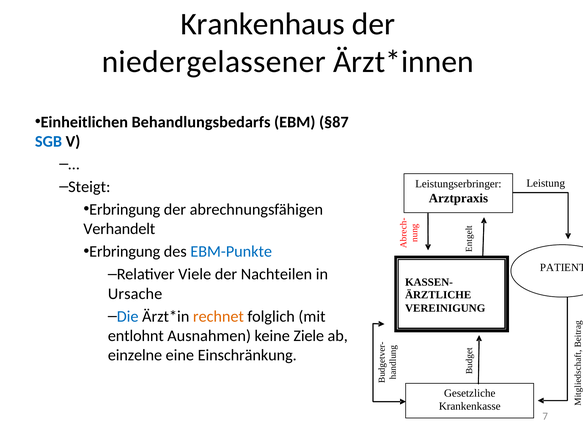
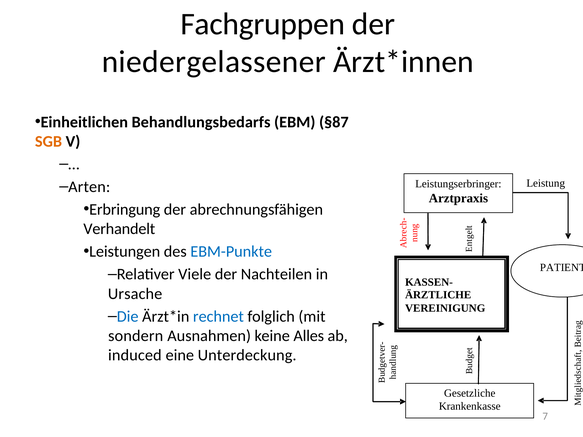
Krankenhaus: Krankenhaus -> Fachgruppen
SGB colour: blue -> orange
Steigt: Steigt -> Arten
Erbringung at (125, 252): Erbringung -> Leistungen
rechnet colour: orange -> blue
entlohnt: entlohnt -> sondern
Ziele: Ziele -> Alles
einzelne: einzelne -> induced
Einschränkung: Einschränkung -> Unterdeckung
